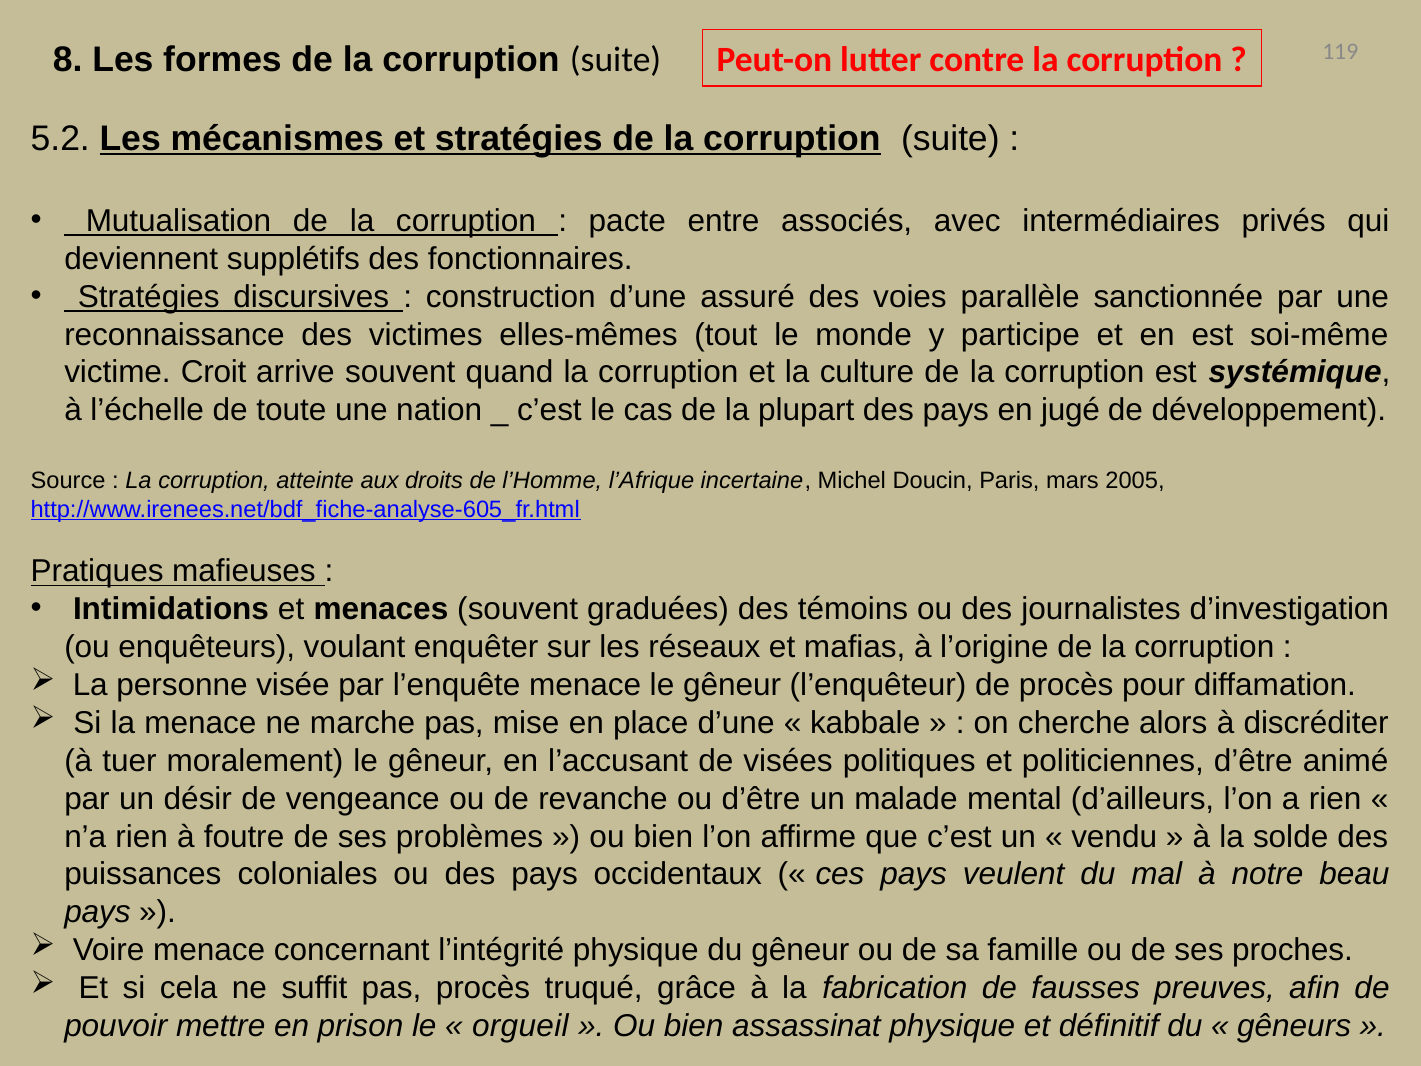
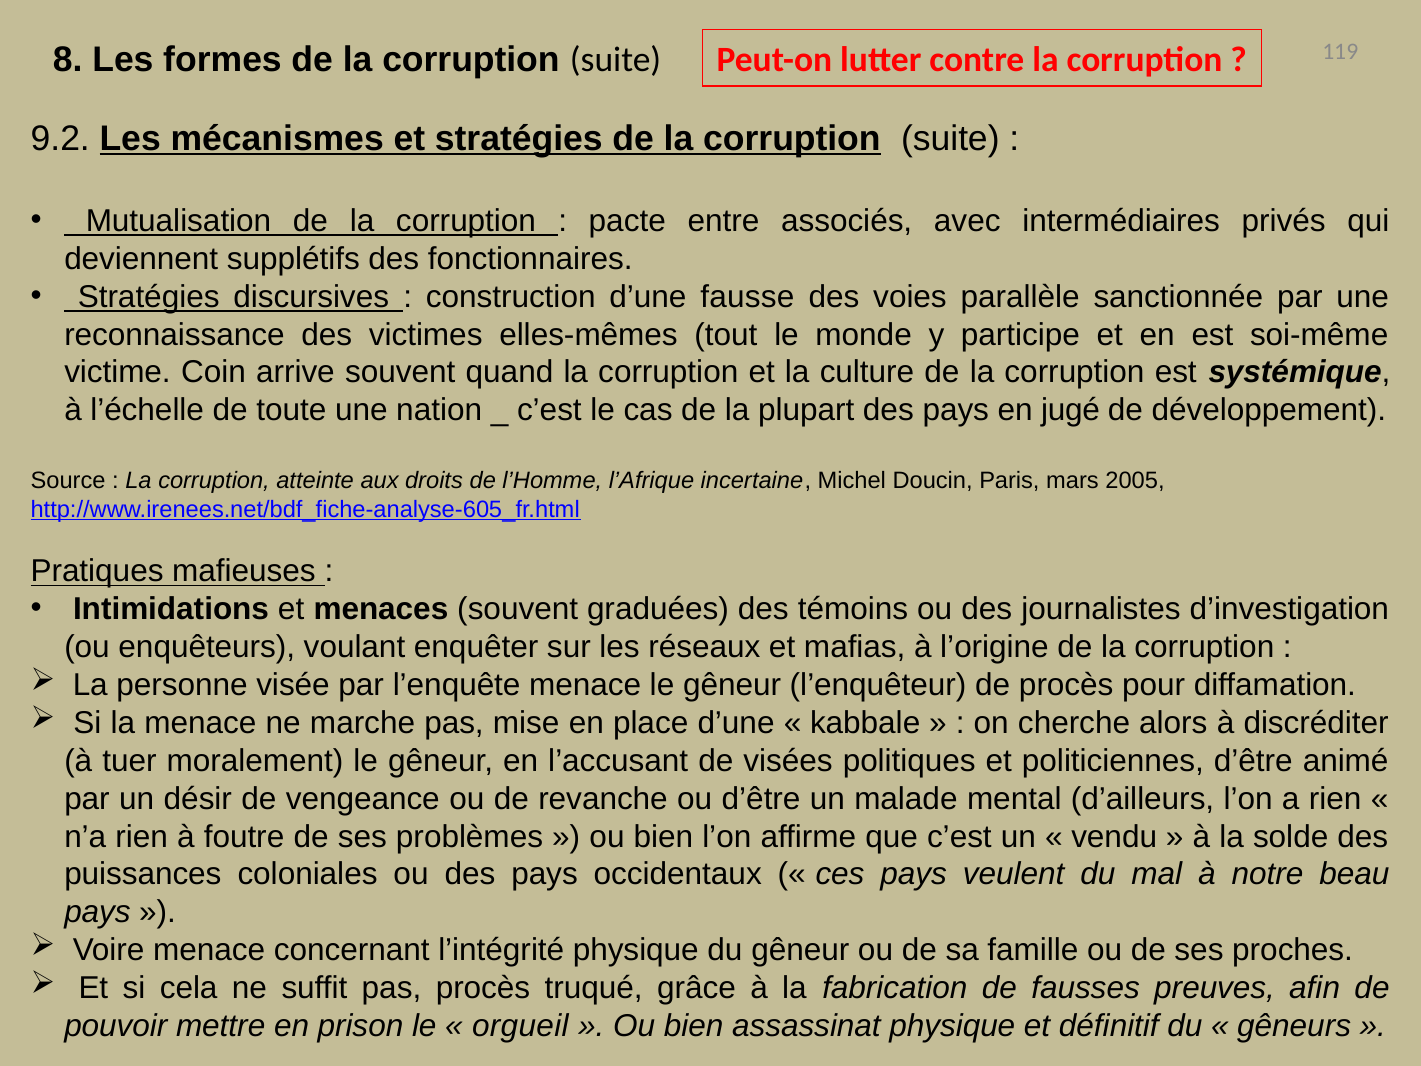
5.2: 5.2 -> 9.2
assuré: assuré -> fausse
Croit: Croit -> Coin
